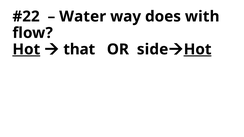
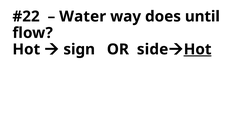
with: with -> until
Hot at (26, 49) underline: present -> none
that: that -> sign
